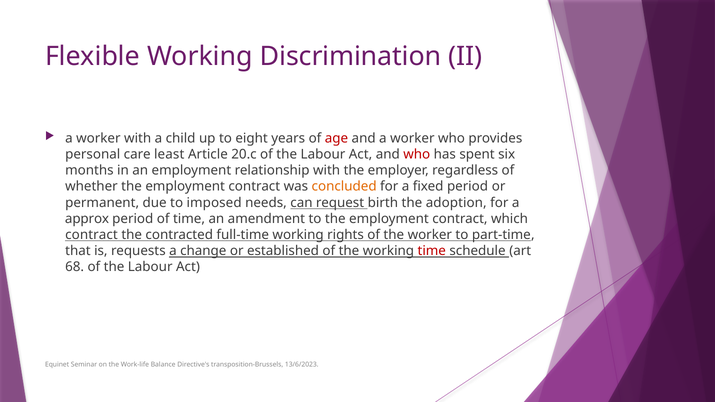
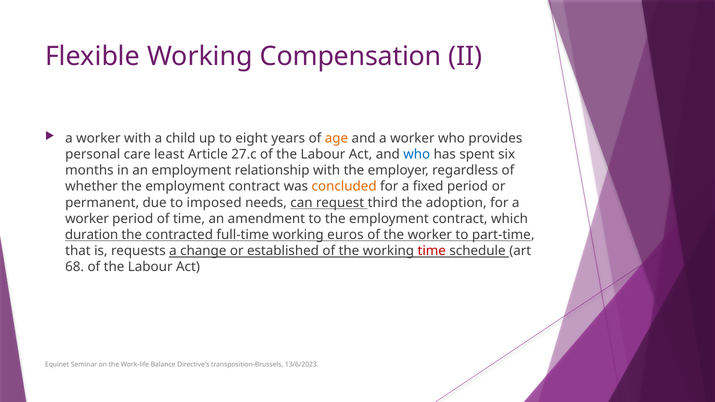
Discrimination: Discrimination -> Compensation
age colour: red -> orange
20.c: 20.c -> 27.c
who at (417, 154) colour: red -> blue
birth: birth -> third
approx at (87, 219): approx -> worker
contract at (92, 235): contract -> duration
rights: rights -> euros
